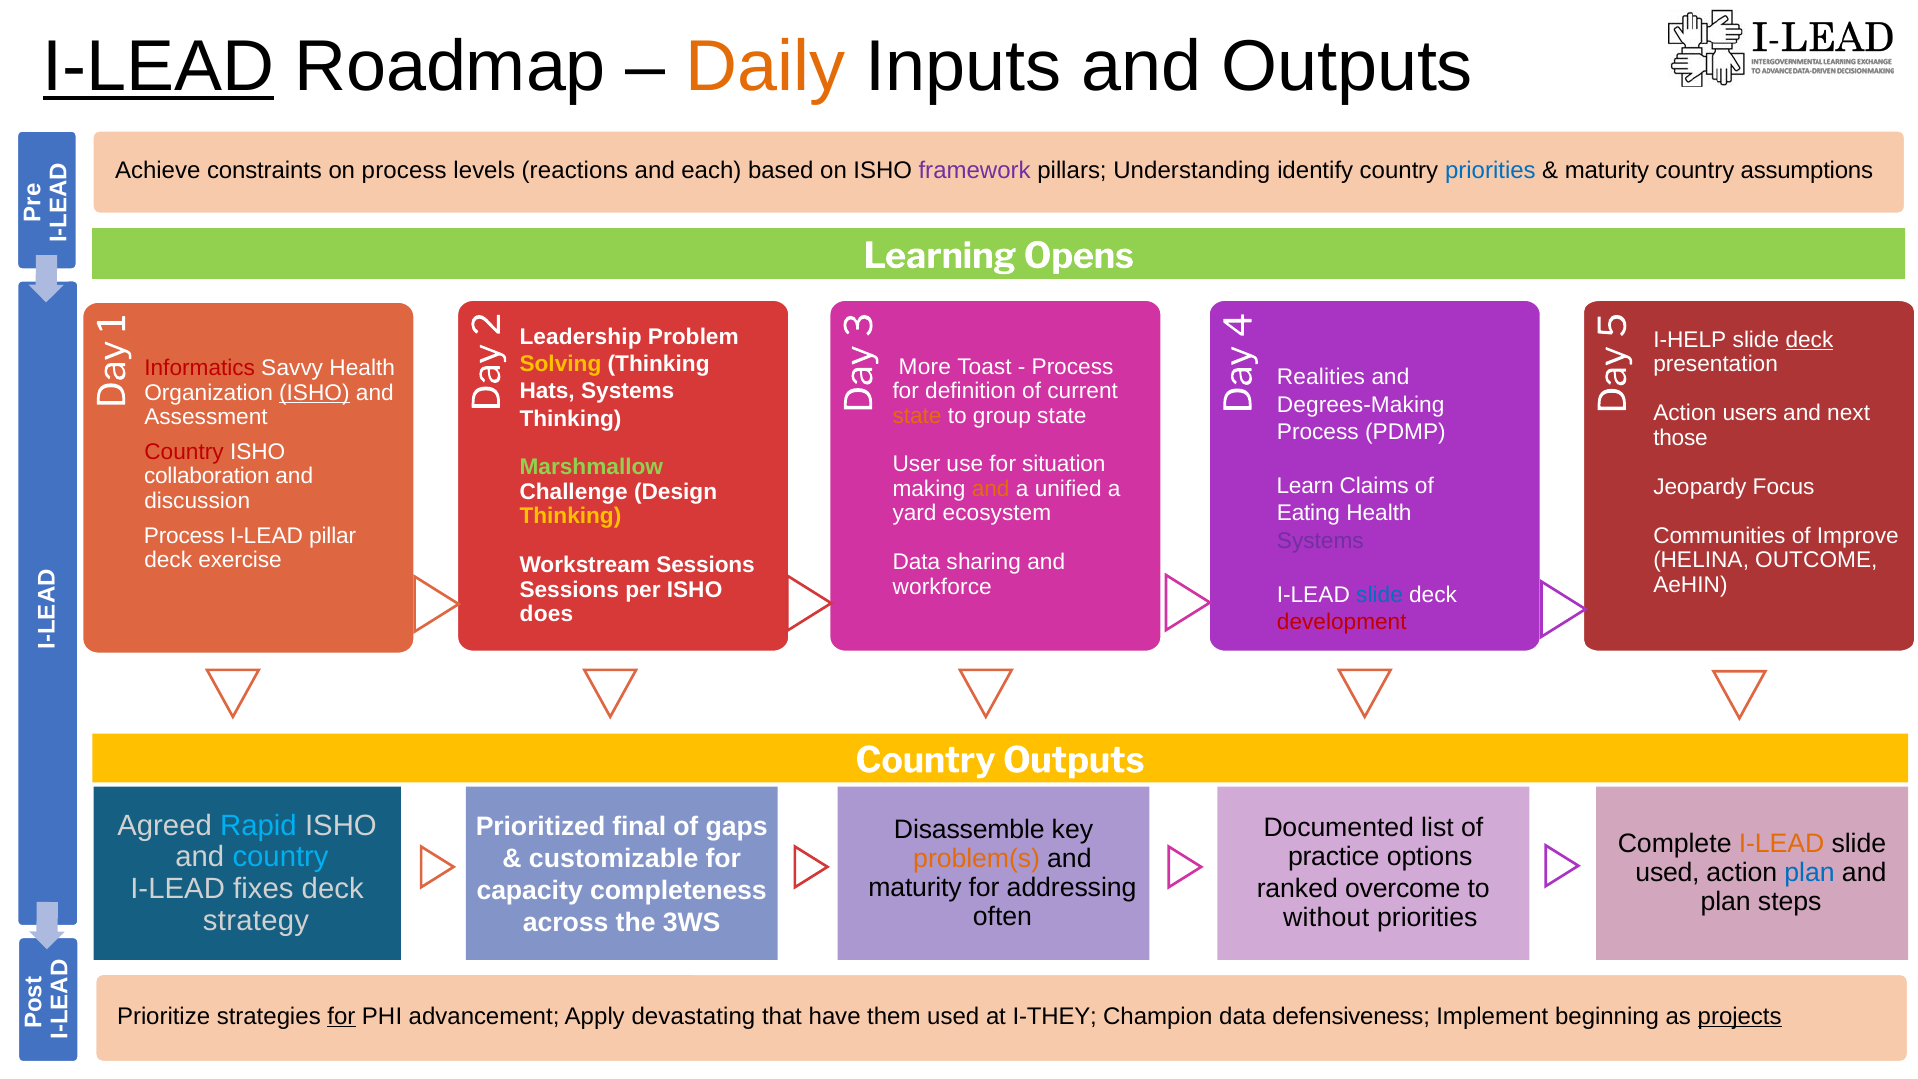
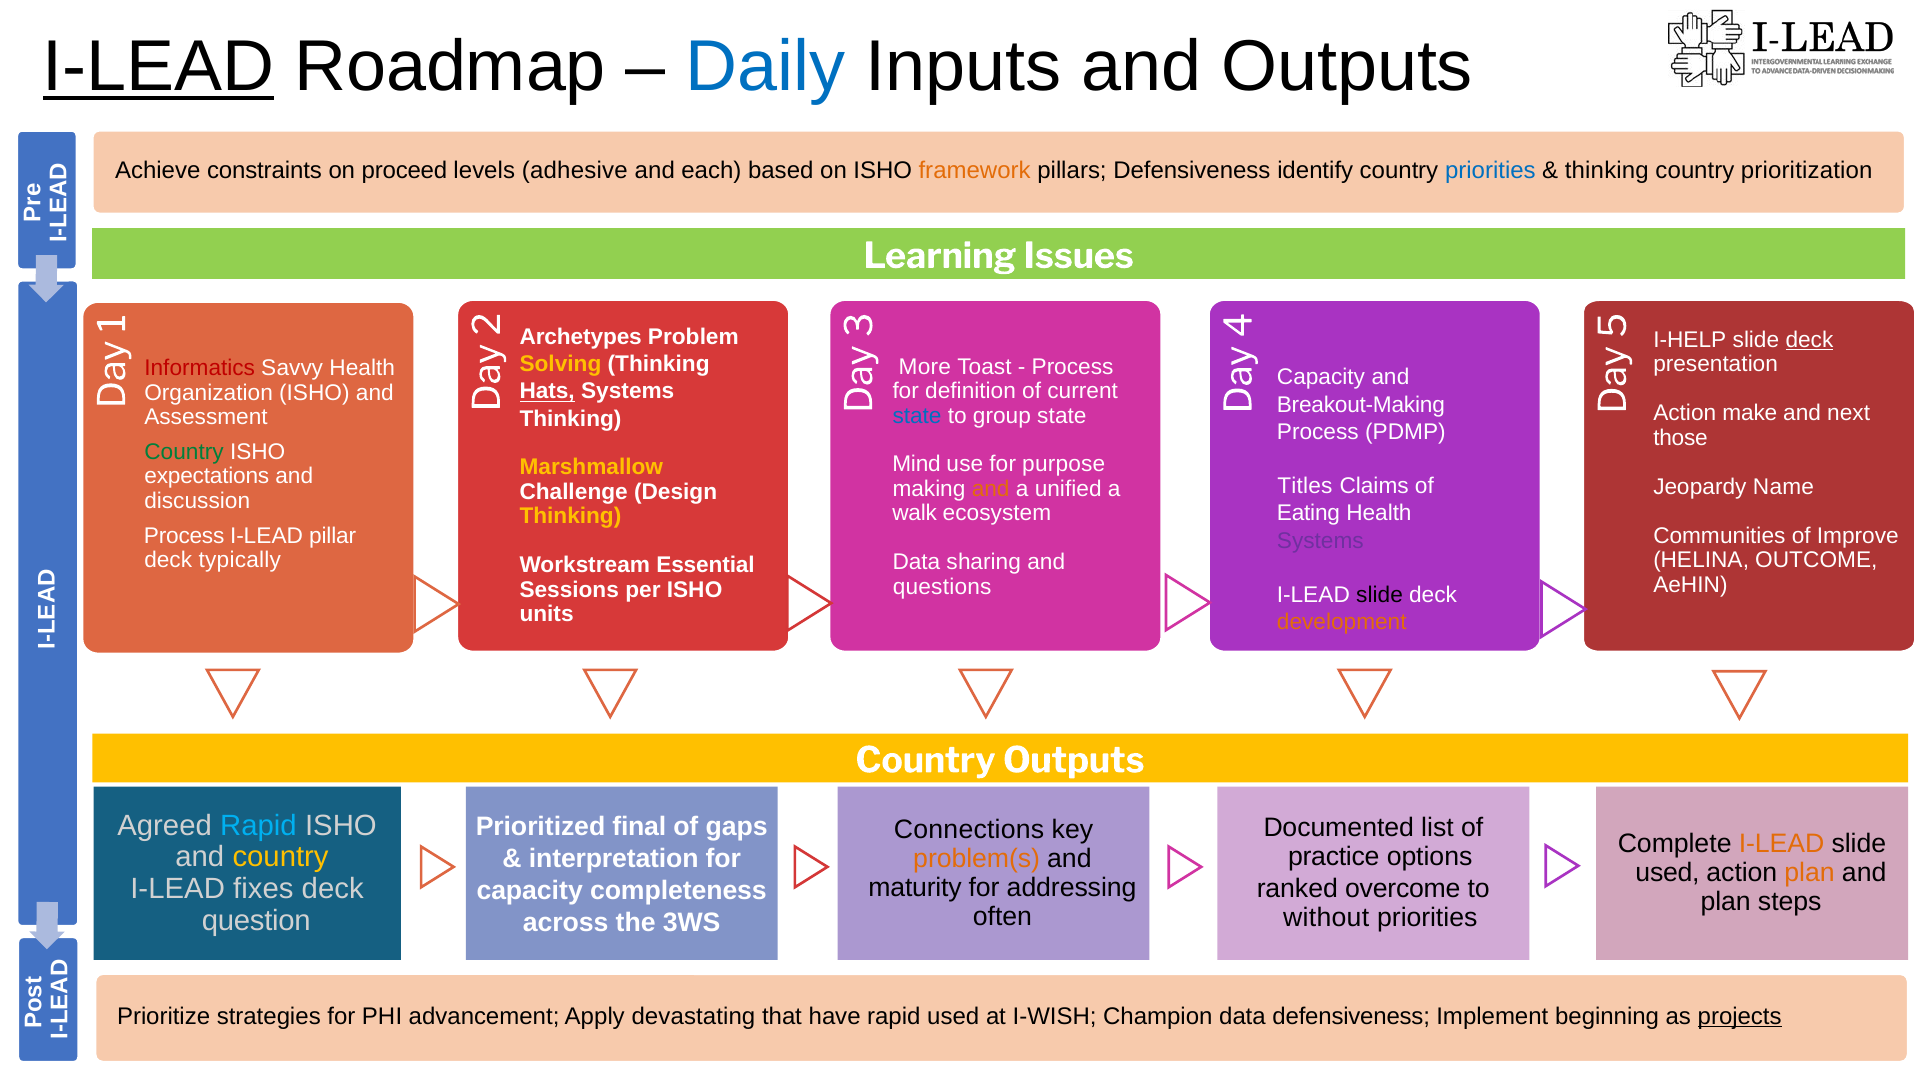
Daily colour: orange -> blue
on process: process -> proceed
reactions: reactions -> adhesive
framework colour: purple -> orange
pillars Understanding: Understanding -> Defensiveness
maturity at (1607, 170): maturity -> thinking
assumptions: assumptions -> prioritization
Opens: Opens -> Issues
Leadership: Leadership -> Archetypes
Realities at (1321, 377): Realities -> Capacity
Hats underline: none -> present
ISHO at (314, 393) underline: present -> none
Degrees-Making: Degrees-Making -> Breakout-Making
users: users -> make
state at (917, 416) colour: orange -> blue
Country at (184, 452) colour: red -> green
User: User -> Mind
situation: situation -> purpose
Marshmallow colour: light green -> yellow
collaboration: collaboration -> expectations
Learn: Learn -> Titles
Focus: Focus -> Name
yard: yard -> walk
exercise: exercise -> typically
Workstream Sessions: Sessions -> Essential
workforce: workforce -> questions
slide at (1380, 595) colour: blue -> black
does: does -> units
development colour: red -> orange
Disassemble: Disassemble -> Connections
country at (281, 857) colour: light blue -> yellow
customizable: customizable -> interpretation
plan at (1810, 873) colour: blue -> orange
strategy: strategy -> question
for at (341, 1016) underline: present -> none
have them: them -> rapid
I-THEY: I-THEY -> I-WISH
